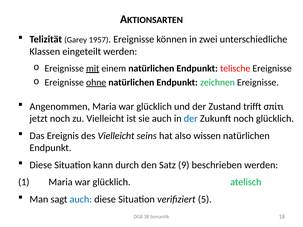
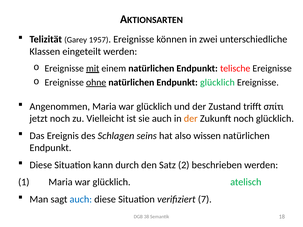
Endpunkt zeichnen: zeichnen -> glücklich
der at (191, 119) colour: blue -> orange
des Vielleicht: Vielleicht -> Schlagen
9: 9 -> 2
5: 5 -> 7
